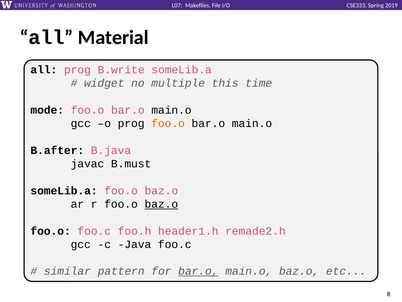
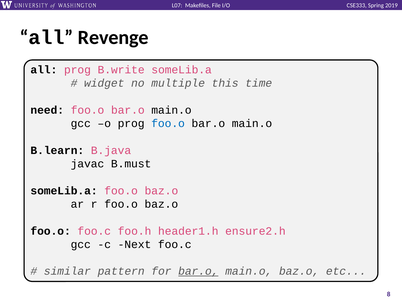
Material: Material -> Revenge
mode: mode -> need
foo.o at (168, 123) colour: orange -> blue
B.after: B.after -> B.learn
baz.o at (161, 204) underline: present -> none
remade2.h: remade2.h -> ensure2.h
Java: Java -> Next
